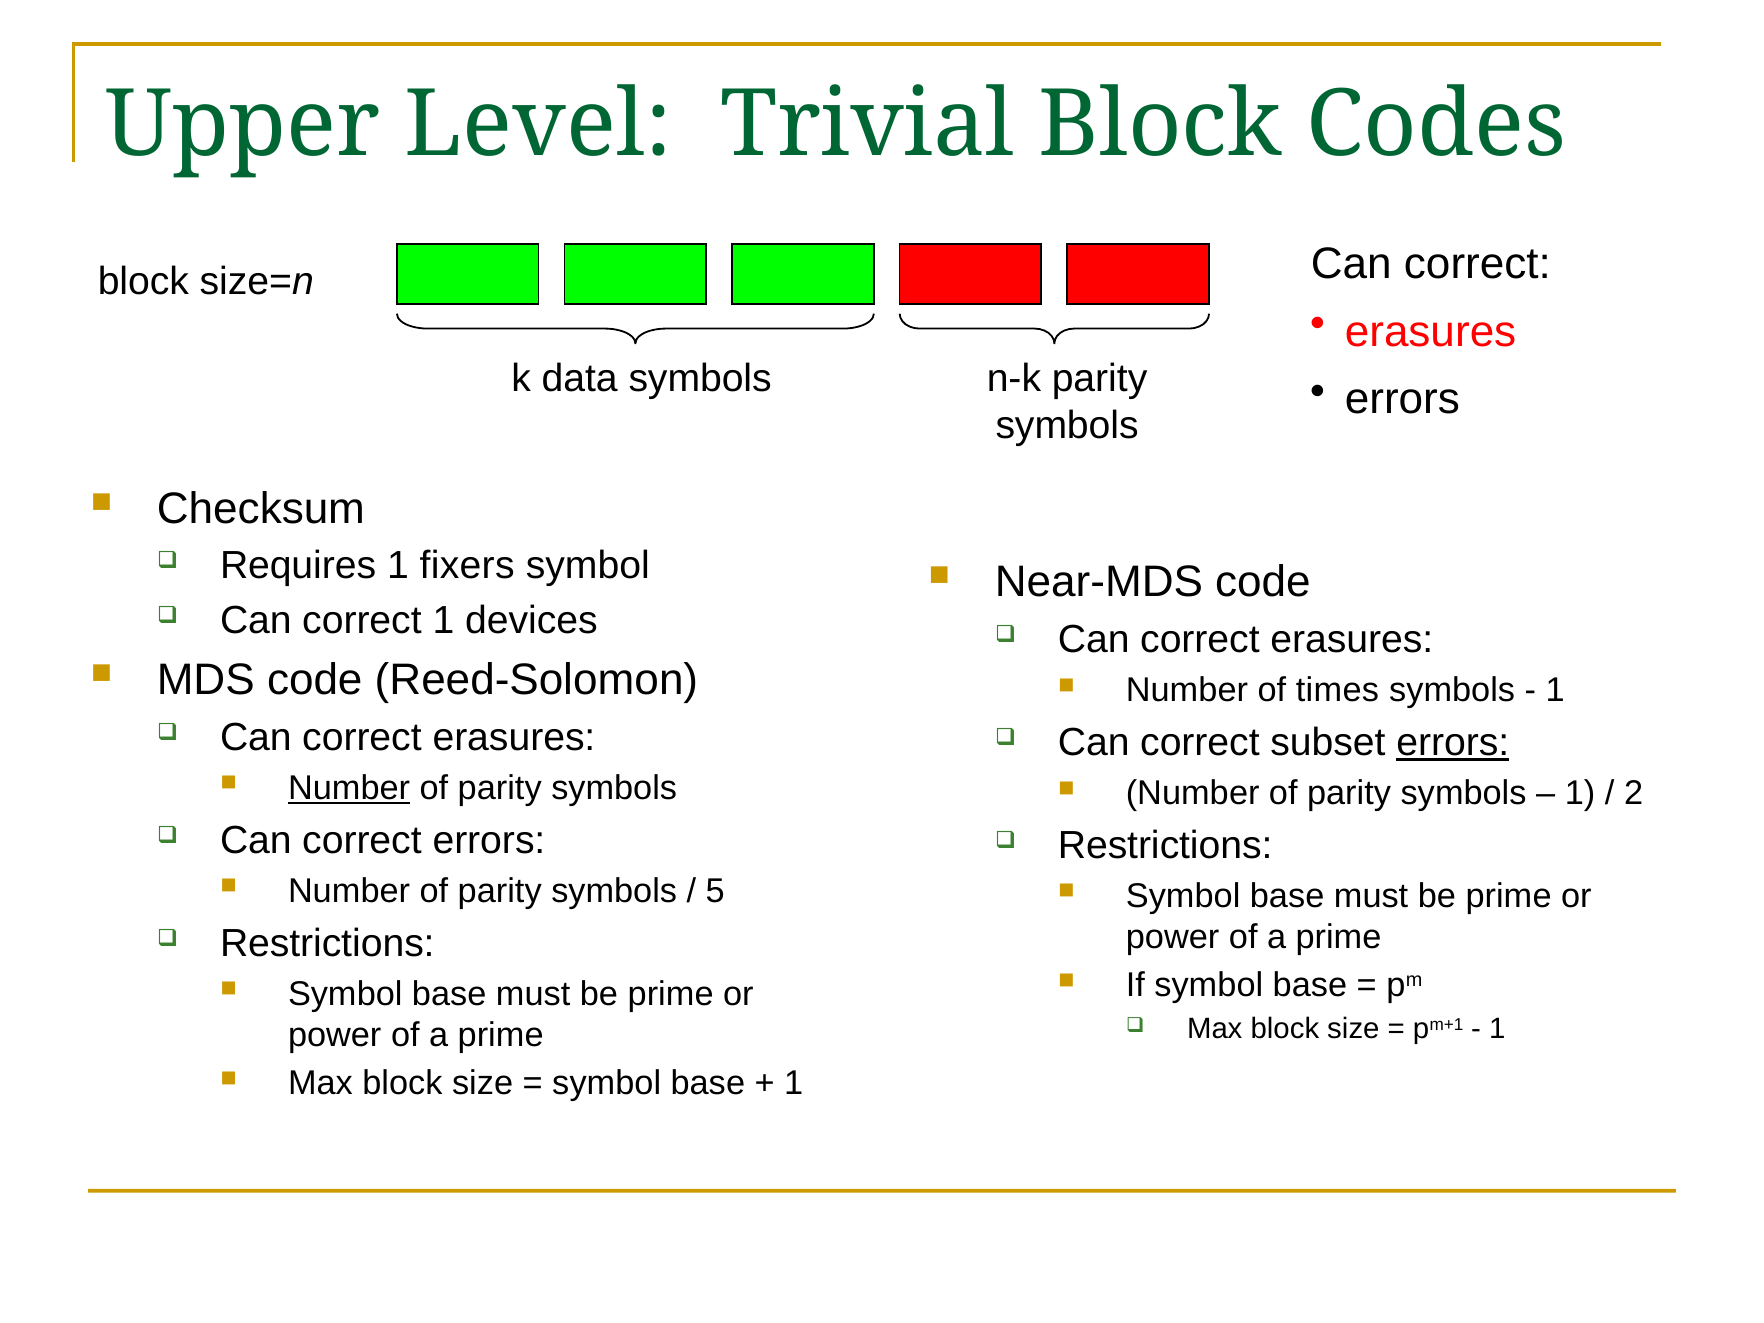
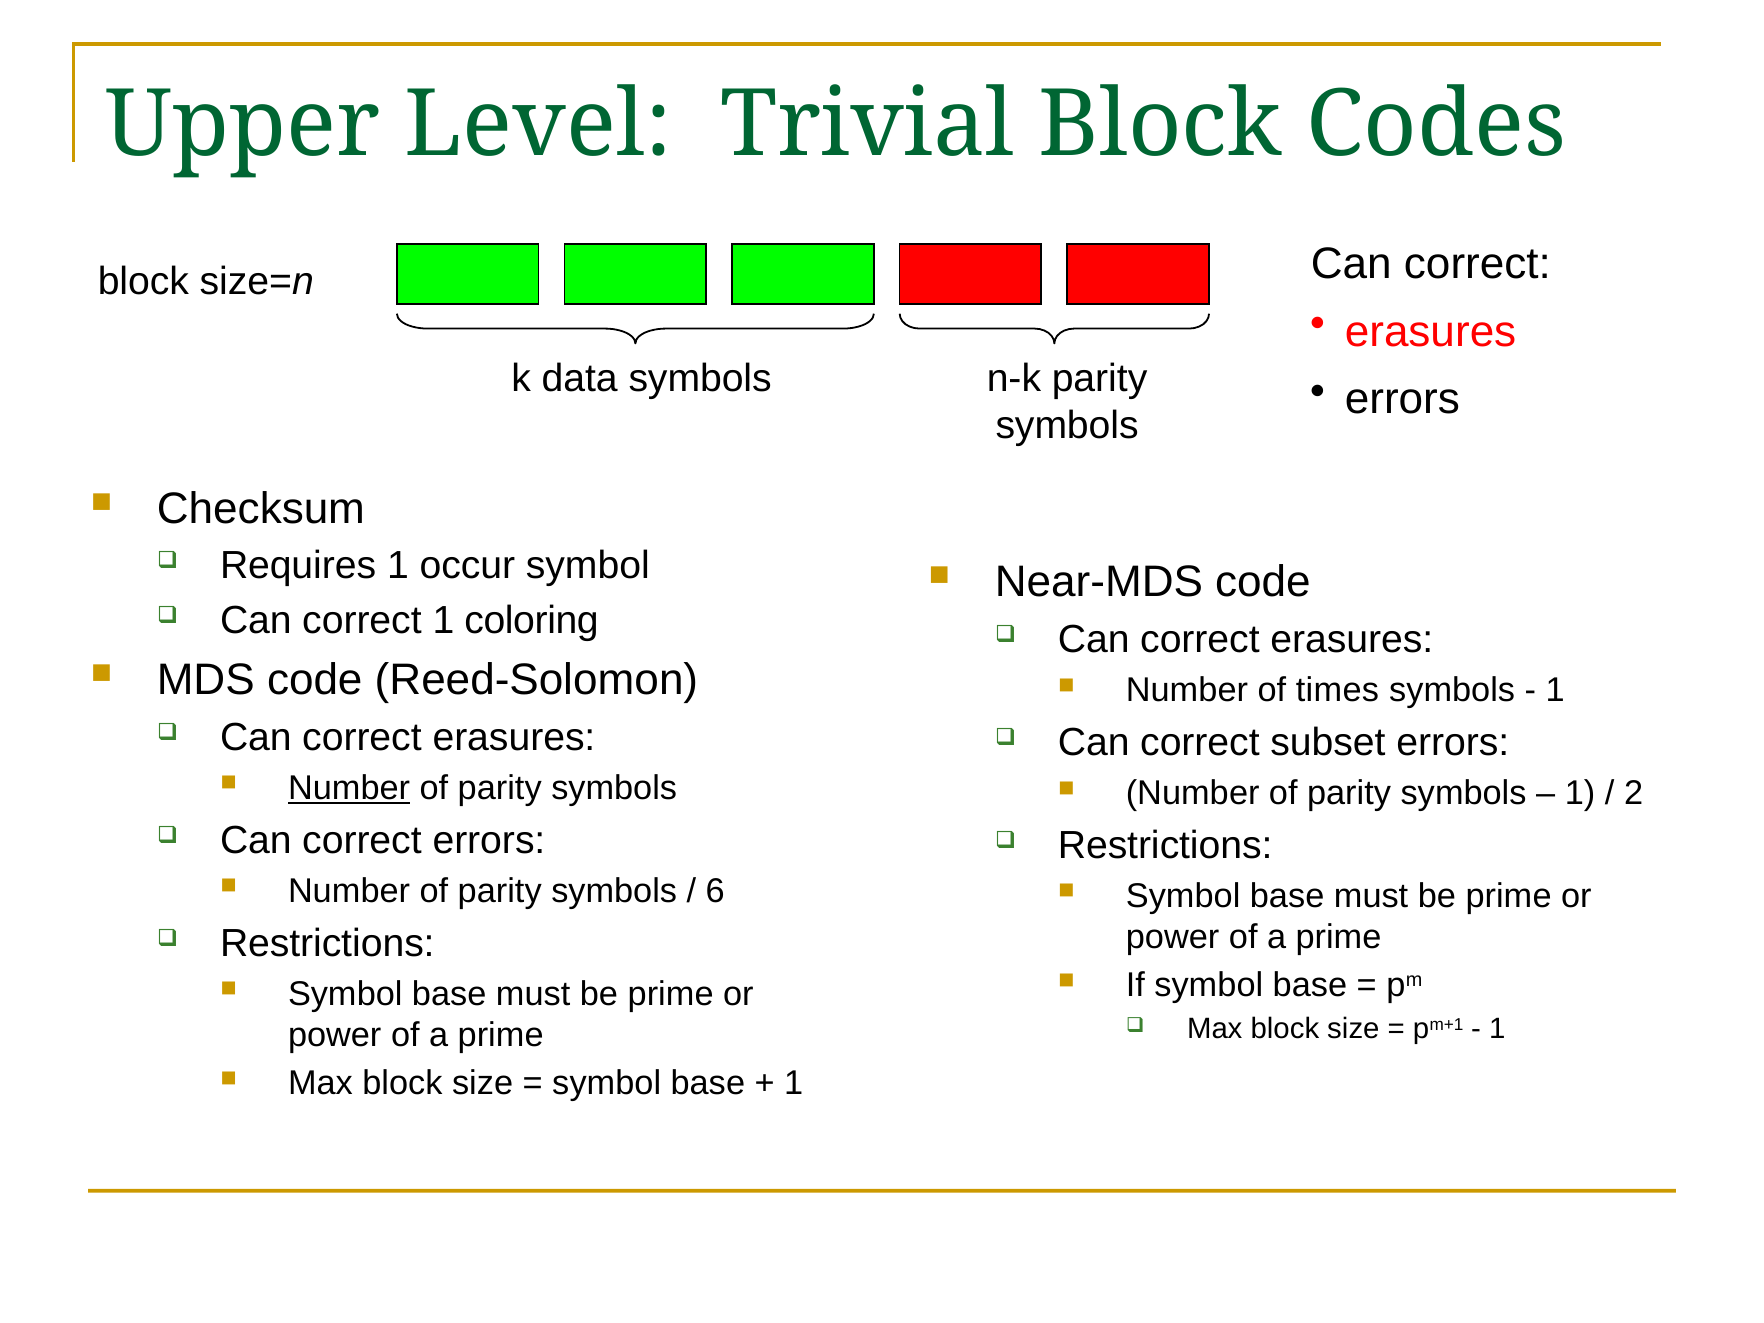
fixers: fixers -> occur
devices: devices -> coloring
errors at (1453, 743) underline: present -> none
5: 5 -> 6
